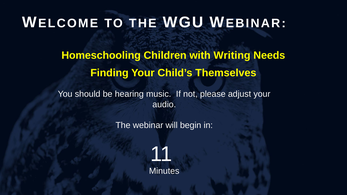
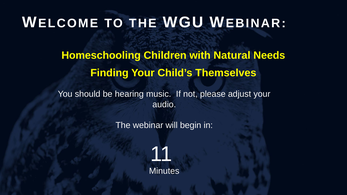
Writing: Writing -> Natural
